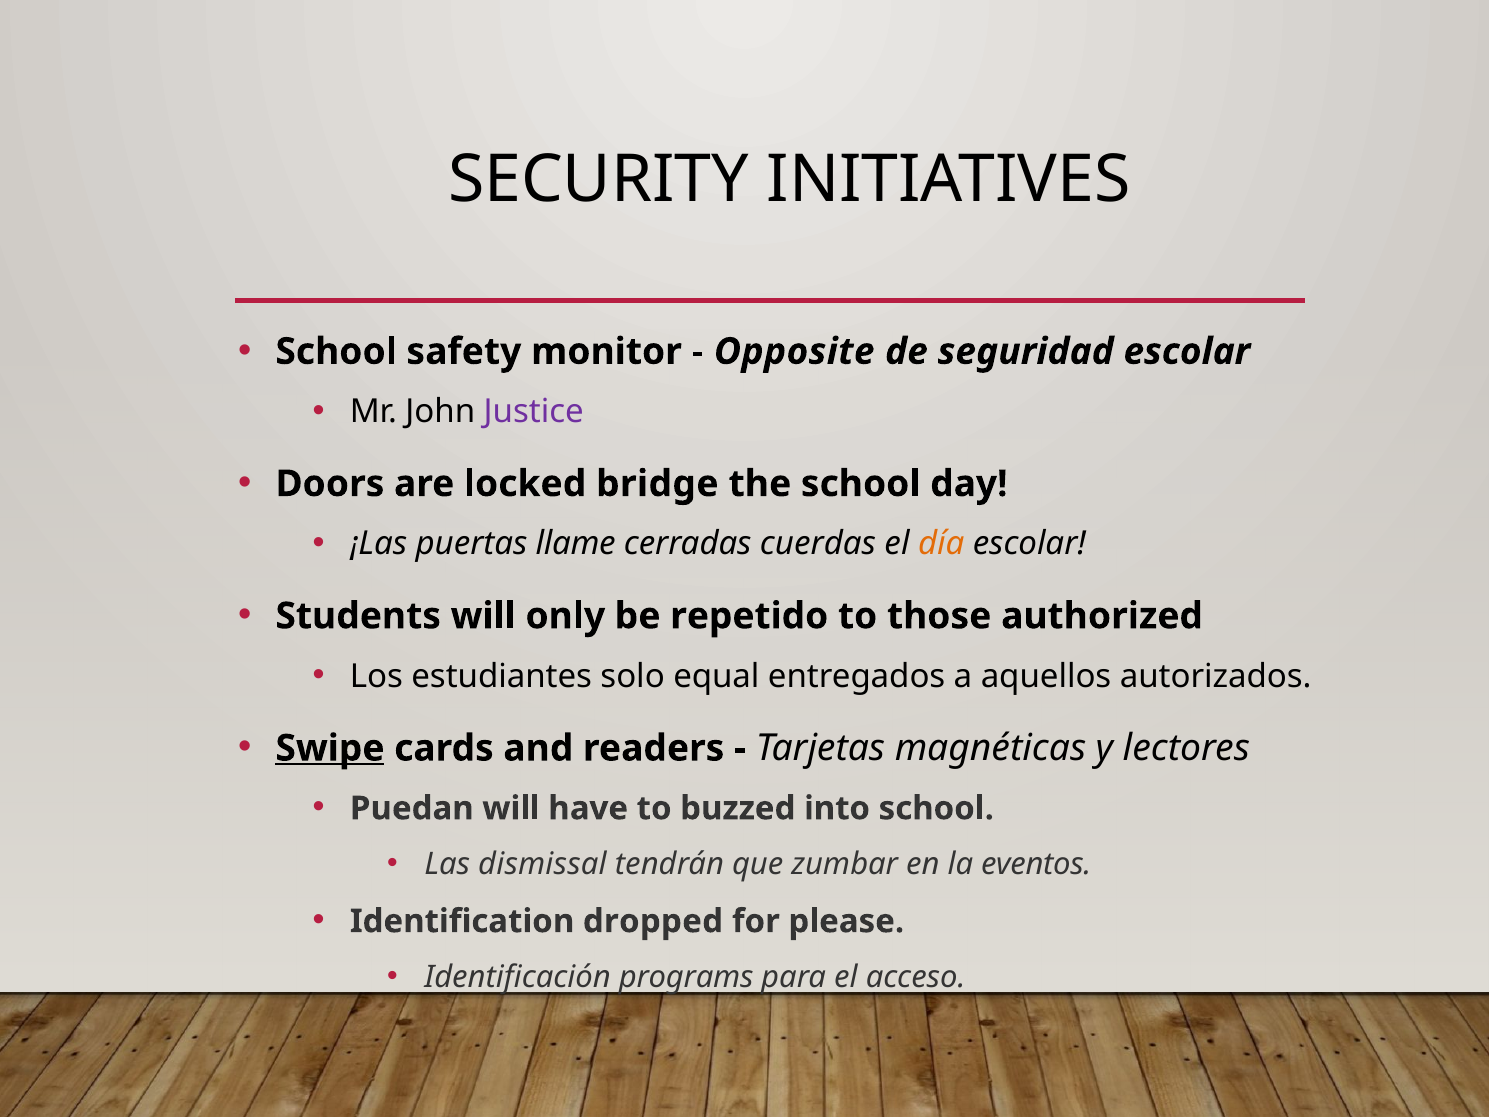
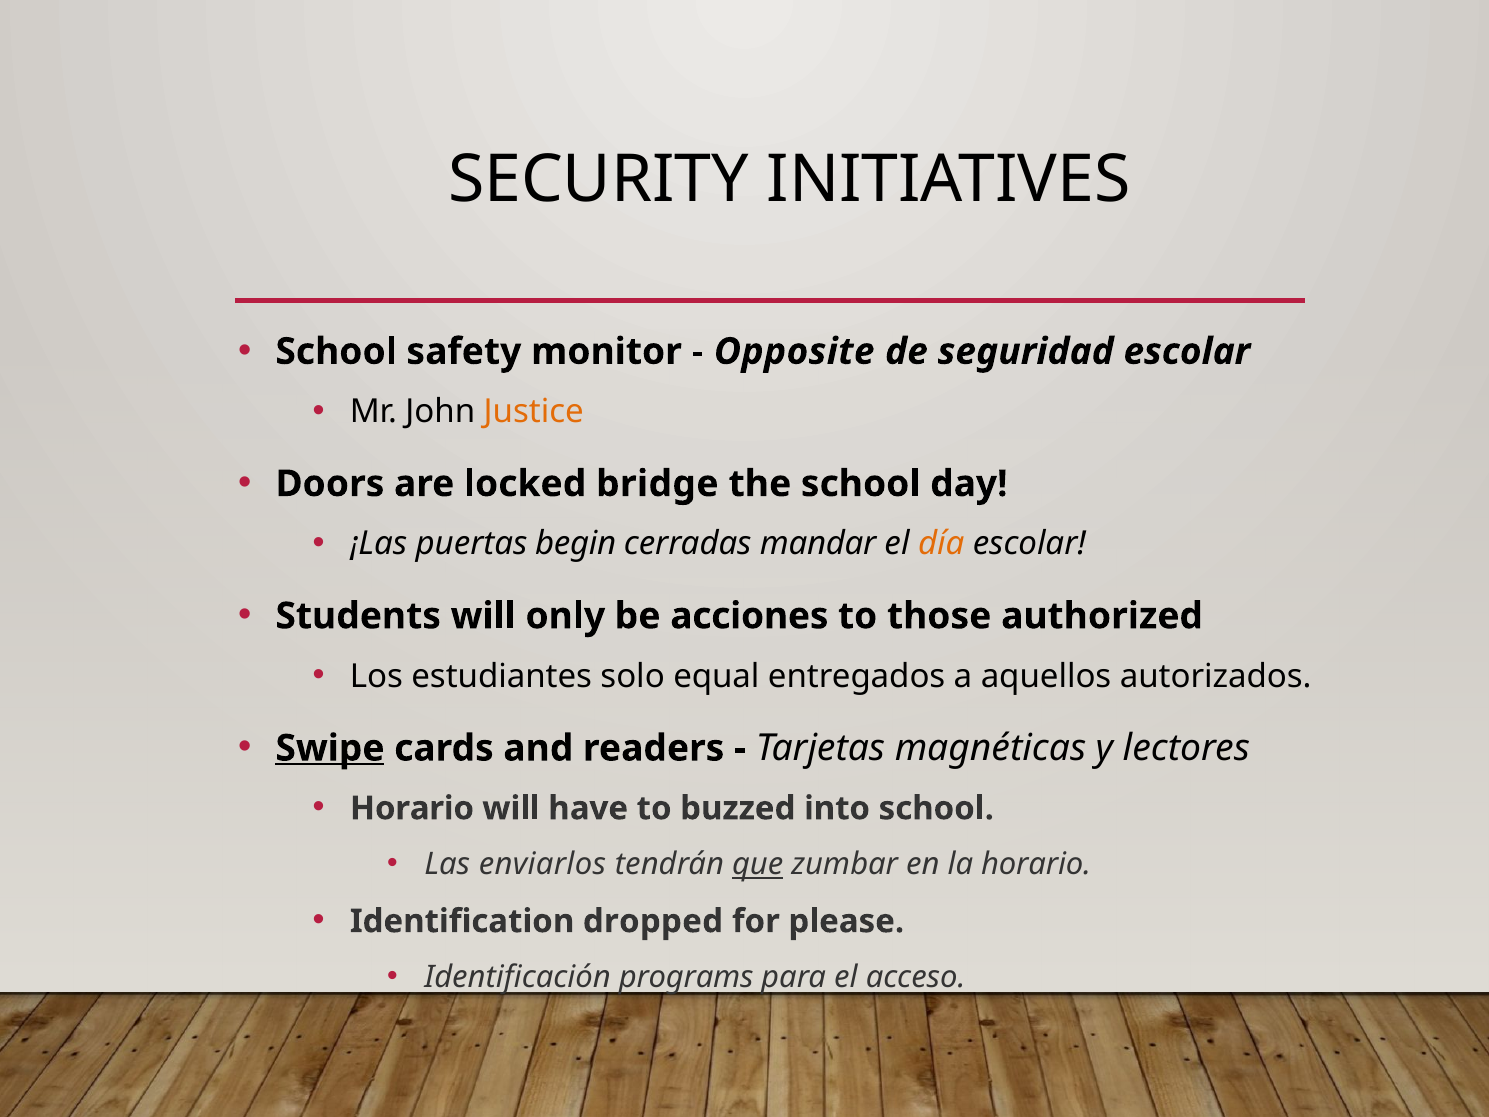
Justice colour: purple -> orange
llame: llame -> begin
cuerdas: cuerdas -> mandar
repetido: repetido -> acciones
Puedan at (412, 808): Puedan -> Horario
dismissal: dismissal -> enviarlos
que underline: none -> present
la eventos: eventos -> horario
